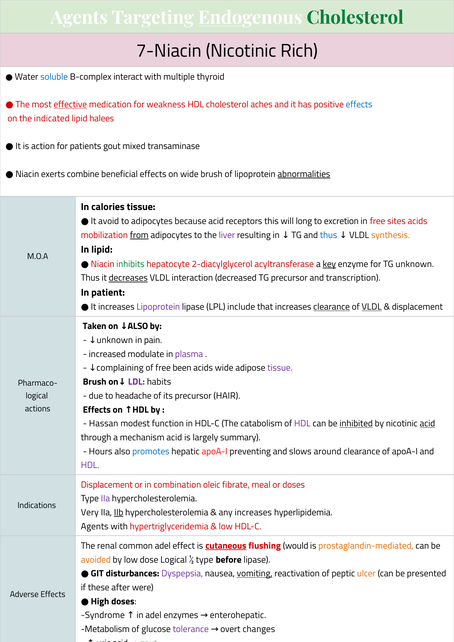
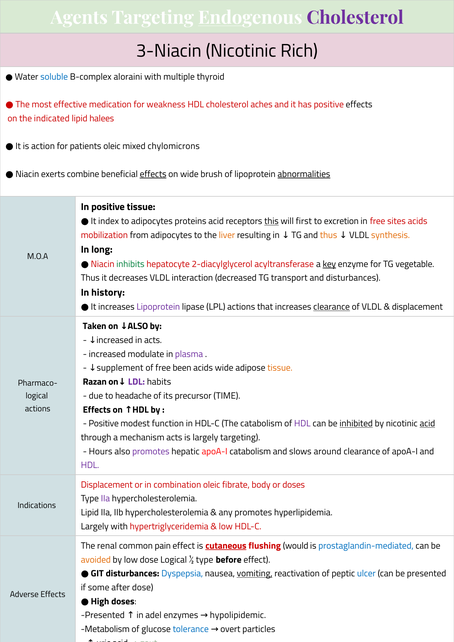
Cholesterol at (355, 18) colour: green -> purple
7-Niacin: 7-Niacin -> 3-Niacin
interact: interact -> aloraini
effective underline: present -> none
effects at (359, 105) colour: blue -> black
patients gout: gout -> oleic
transaminase: transaminase -> chylomicrons
effects at (153, 174) underline: none -> present
In calories: calories -> positive
avoid: avoid -> index
because: because -> proteins
this underline: none -> present
long: long -> first
from underline: present -> none
liver colour: purple -> orange
thus at (329, 235) colour: blue -> orange
In lipid: lipid -> long
TG unknown: unknown -> vegetable
decreases underline: present -> none
TG precursor: precursor -> transport
and transcription: transcription -> disturbances
patient: patient -> history
LPL include: include -> actions
VLDL at (372, 307) underline: present -> none
unknown at (115, 340): unknown -> increased
in pain: pain -> acts
complaining: complaining -> supplement
tissue at (280, 368) colour: purple -> orange
Brush at (95, 382): Brush -> Razan
HAIR: HAIR -> TIME
Hassan at (104, 424): Hassan -> Positive
mechanism acid: acid -> acts
largely summary: summary -> targeting
promotes at (151, 451) colour: blue -> purple
apoA-I preventing: preventing -> catabolism
meal: meal -> body
Very at (90, 513): Very -> Lipid
IIb underline: present -> none
any increases: increases -> promotes
Agents at (95, 526): Agents -> Largely
common adel: adel -> pain
prostaglandin-mediated colour: orange -> blue
before lipase: lipase -> effect
Dyspepsia colour: purple -> blue
ulcer at (366, 574) colour: orange -> blue
these: these -> some
after were: were -> dose
Syndrome at (103, 615): Syndrome -> Presented
enterohepatic: enterohepatic -> hypolipidemic
tolerance colour: purple -> blue
changes: changes -> particles
